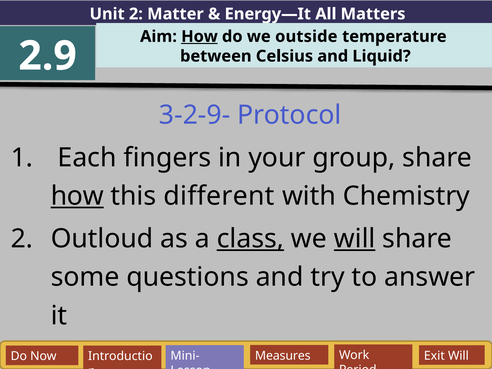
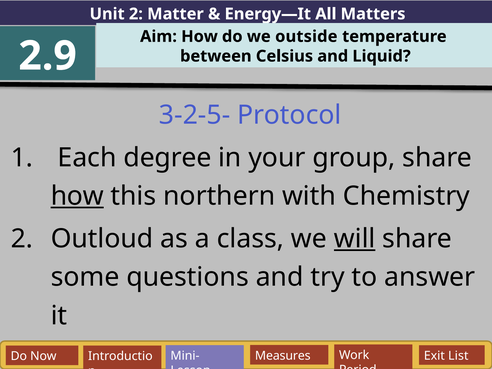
How at (199, 36) underline: present -> none
3-2-9-: 3-2-9- -> 3-2-5-
fingers: fingers -> degree
different: different -> northern
class underline: present -> none
Exit Will: Will -> List
